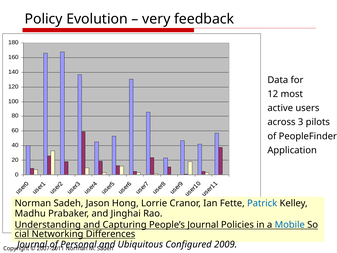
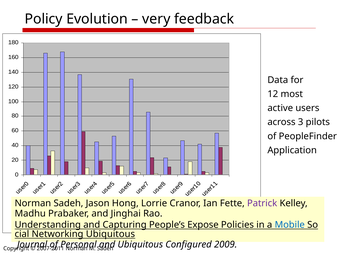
Patrick colour: blue -> purple
People’s Journal: Journal -> Expose
Networking Differences: Differences -> Ubiquitous
